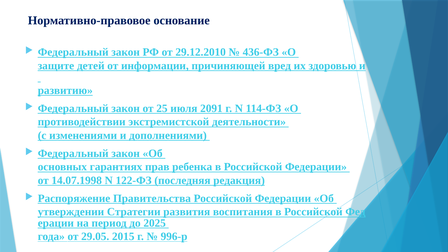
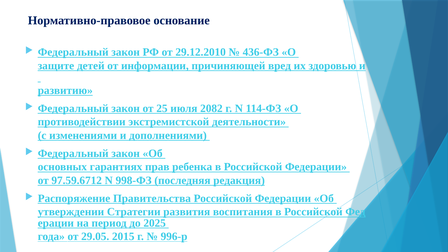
2091: 2091 -> 2082
14.07.1998: 14.07.1998 -> 97.59.6712
122-ФЗ: 122-ФЗ -> 998-ФЗ
